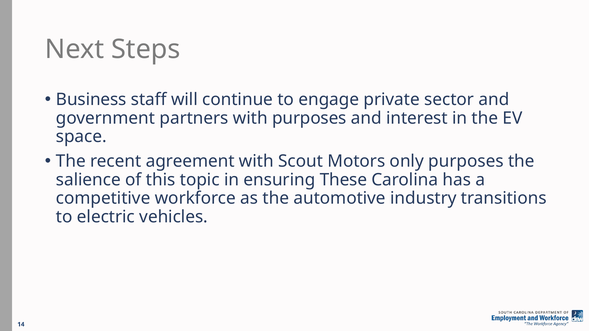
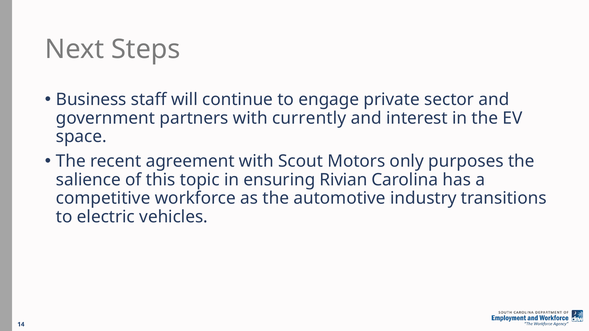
with purposes: purposes -> currently
These: These -> Rivian
